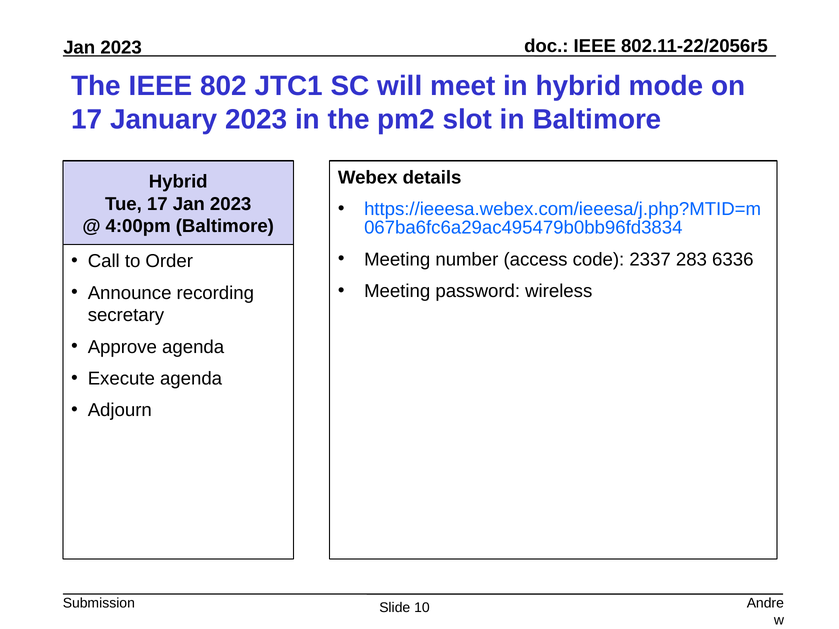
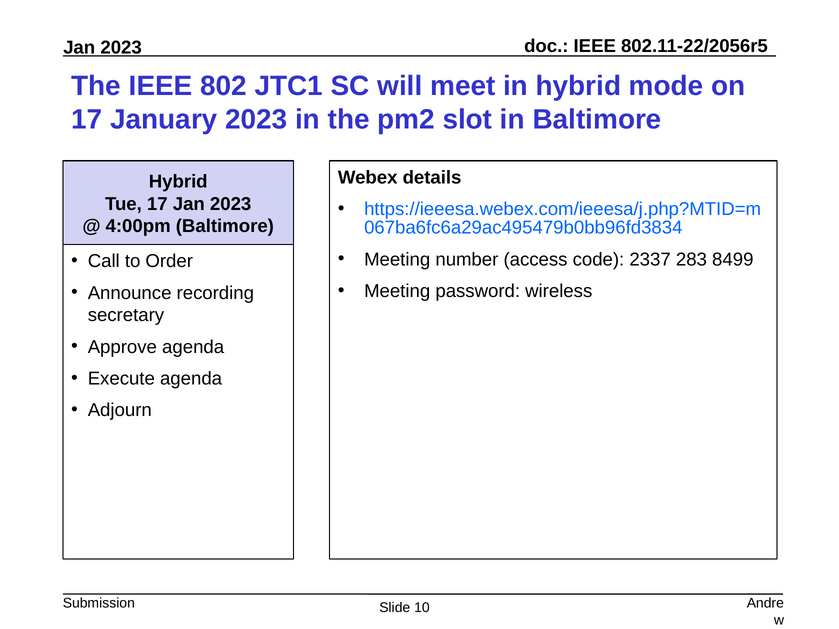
6336: 6336 -> 8499
